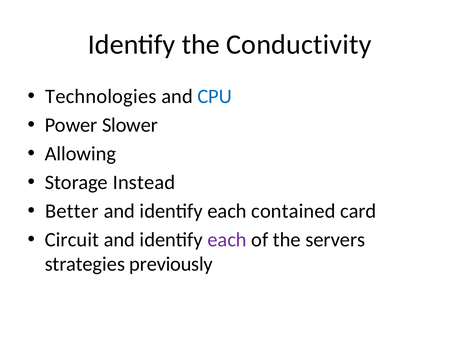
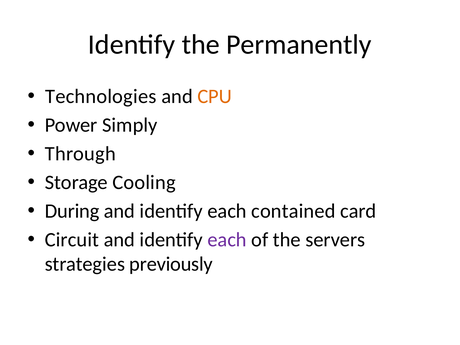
Conductivity: Conductivity -> Permanently
CPU colour: blue -> orange
Slower: Slower -> Simply
Allowing: Allowing -> Through
Instead: Instead -> Cooling
Better: Better -> During
